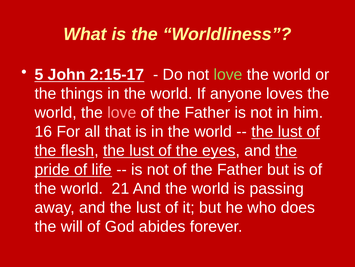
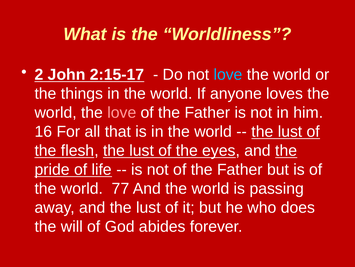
5: 5 -> 2
love at (228, 74) colour: light green -> light blue
21: 21 -> 77
